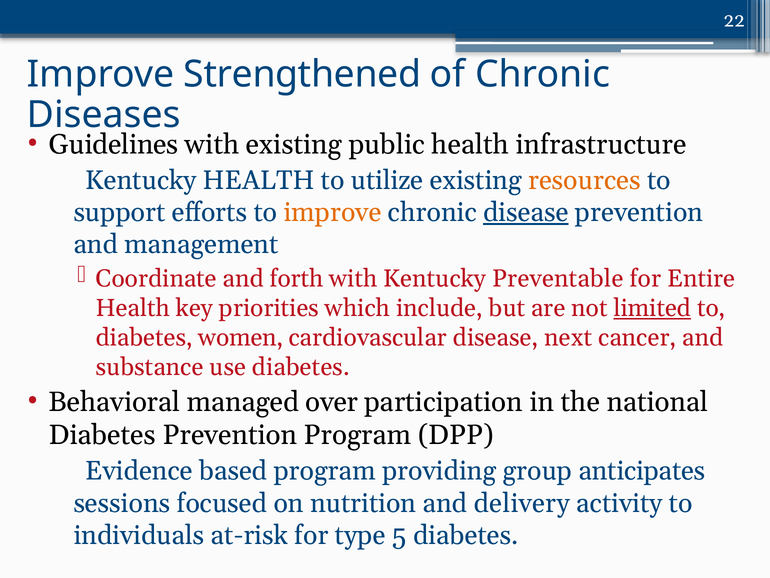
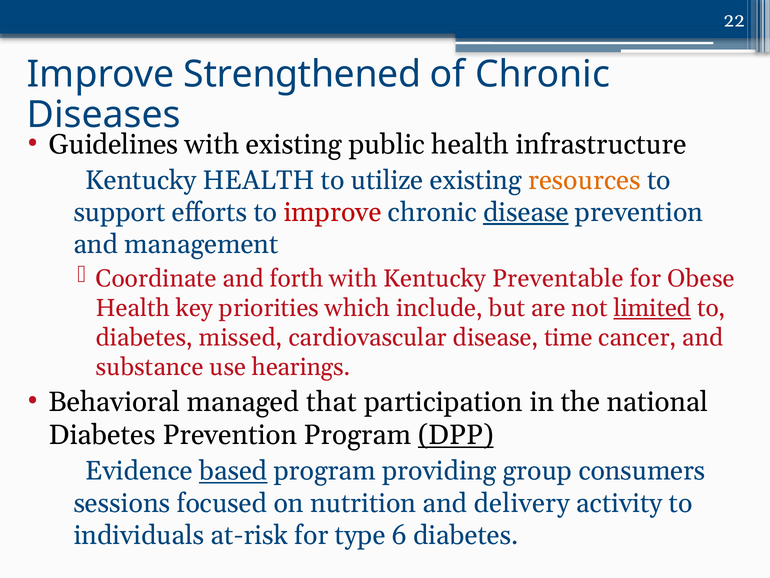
improve at (333, 212) colour: orange -> red
Entire: Entire -> Obese
women: women -> missed
next: next -> time
use diabetes: diabetes -> hearings
over: over -> that
DPP underline: none -> present
based underline: none -> present
anticipates: anticipates -> consumers
5: 5 -> 6
